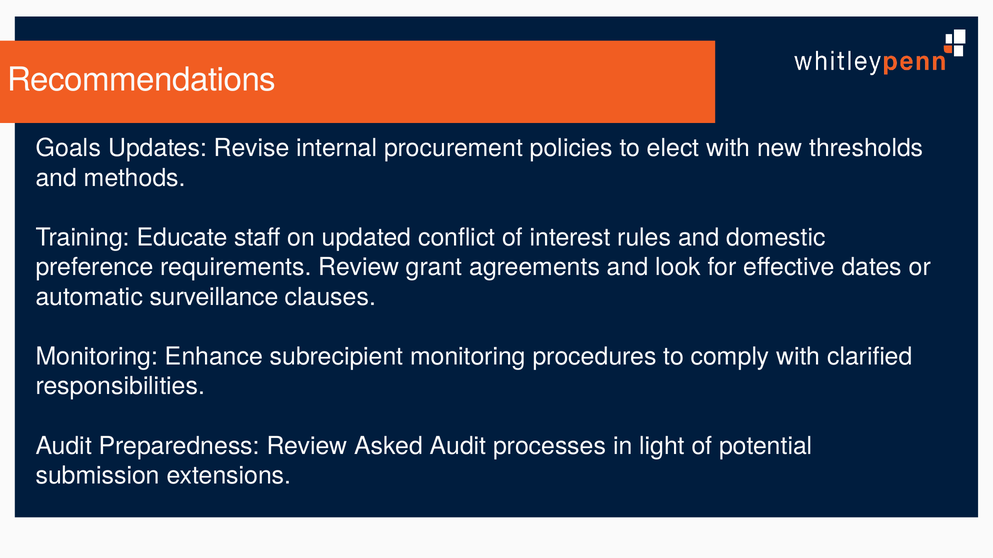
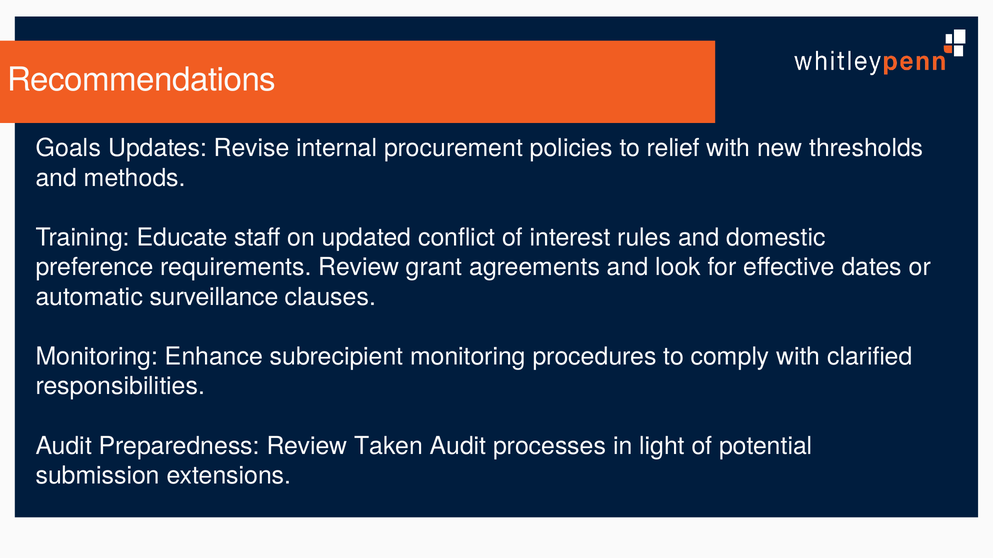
elect: elect -> relief
Asked: Asked -> Taken
